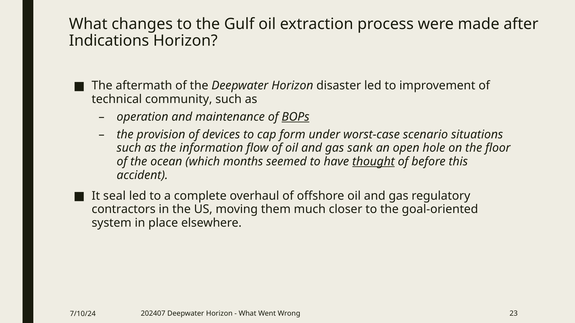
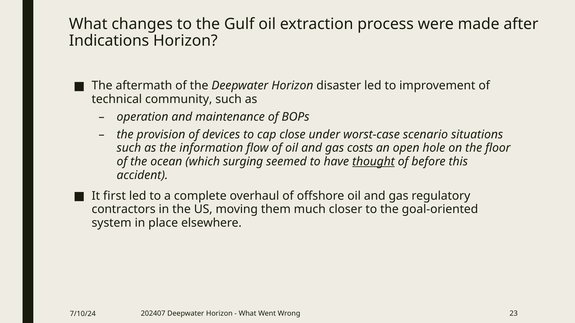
BOPs underline: present -> none
form: form -> close
sank: sank -> costs
months: months -> surging
seal: seal -> first
